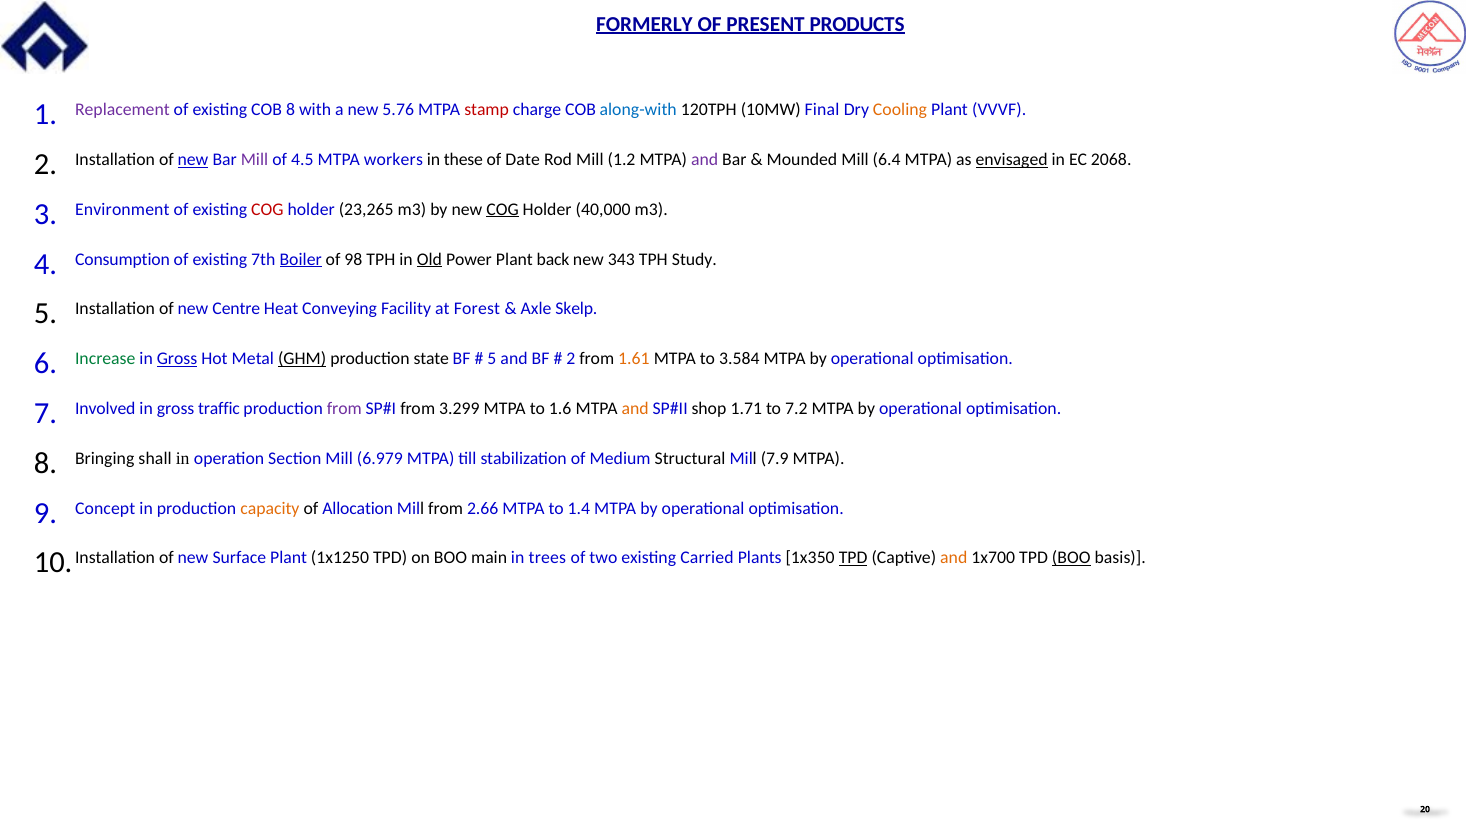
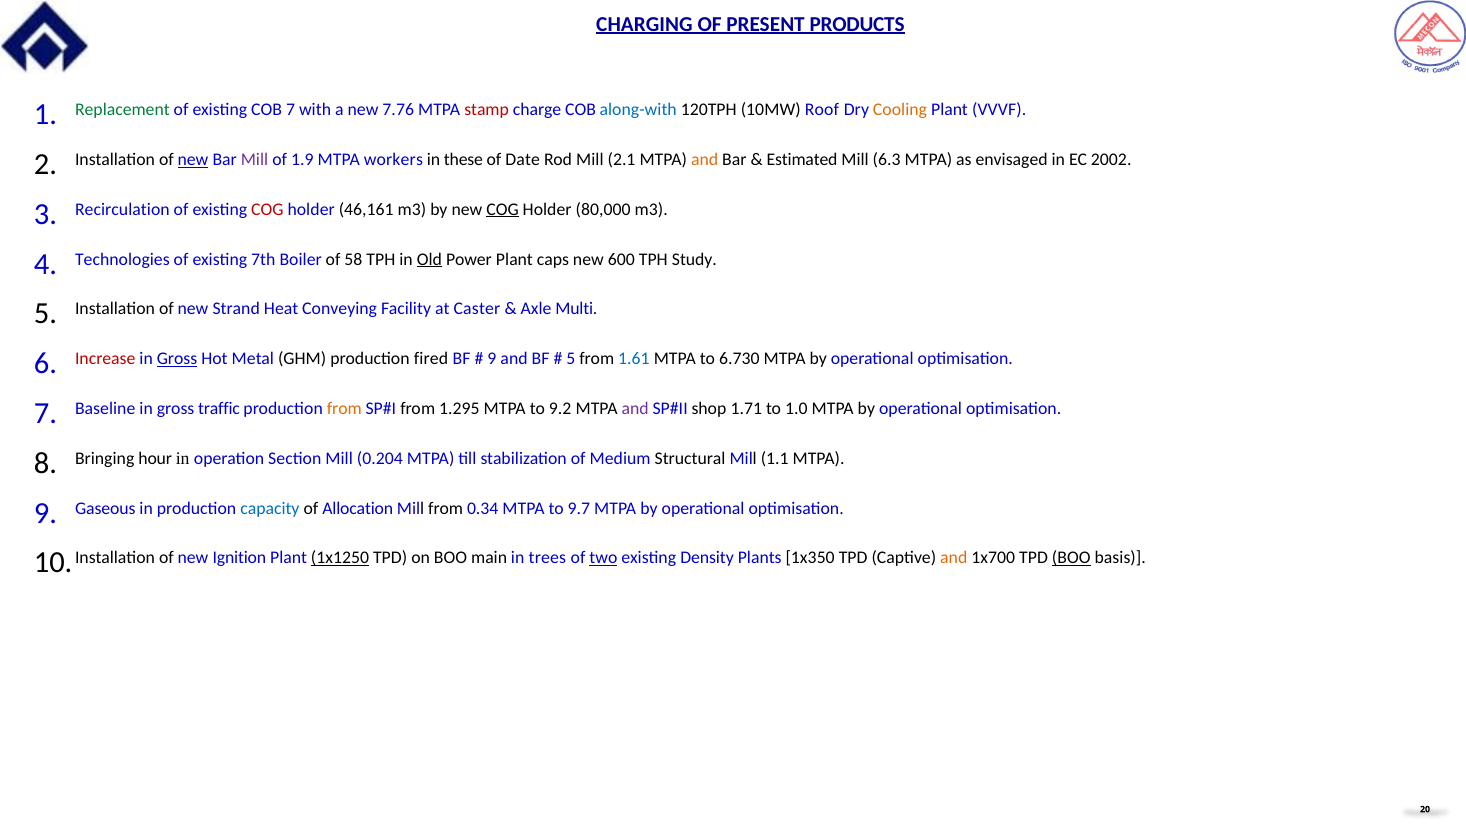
FORMERLY: FORMERLY -> CHARGING
Replacement colour: purple -> green
COB 8: 8 -> 7
5.76: 5.76 -> 7.76
Final: Final -> Roof
4.5: 4.5 -> 1.9
1.2: 1.2 -> 2.1
and at (705, 159) colour: purple -> orange
Mounded: Mounded -> Estimated
6.4: 6.4 -> 6.3
envisaged underline: present -> none
2068: 2068 -> 2002
Environment: Environment -> Recirculation
23,265: 23,265 -> 46,161
40,000: 40,000 -> 80,000
Consumption: Consumption -> Technologies
Boiler underline: present -> none
98: 98 -> 58
back: back -> caps
343: 343 -> 600
Centre: Centre -> Strand
Forest: Forest -> Caster
Skelp: Skelp -> Multi
Increase colour: green -> red
GHM underline: present -> none
state: state -> fired
5 at (492, 359): 5 -> 9
2 at (571, 359): 2 -> 5
1.61 colour: orange -> blue
3.584: 3.584 -> 6.730
Involved: Involved -> Baseline
from at (344, 408) colour: purple -> orange
3.299: 3.299 -> 1.295
1.6: 1.6 -> 9.2
and at (635, 408) colour: orange -> purple
7.2: 7.2 -> 1.0
shall: shall -> hour
6.979: 6.979 -> 0.204
7.9: 7.9 -> 1.1
Concept: Concept -> Gaseous
capacity colour: orange -> blue
2.66: 2.66 -> 0.34
1.4: 1.4 -> 9.7
Surface: Surface -> Ignition
1x1250 underline: none -> present
two underline: none -> present
Carried: Carried -> Density
TPD at (853, 558) underline: present -> none
